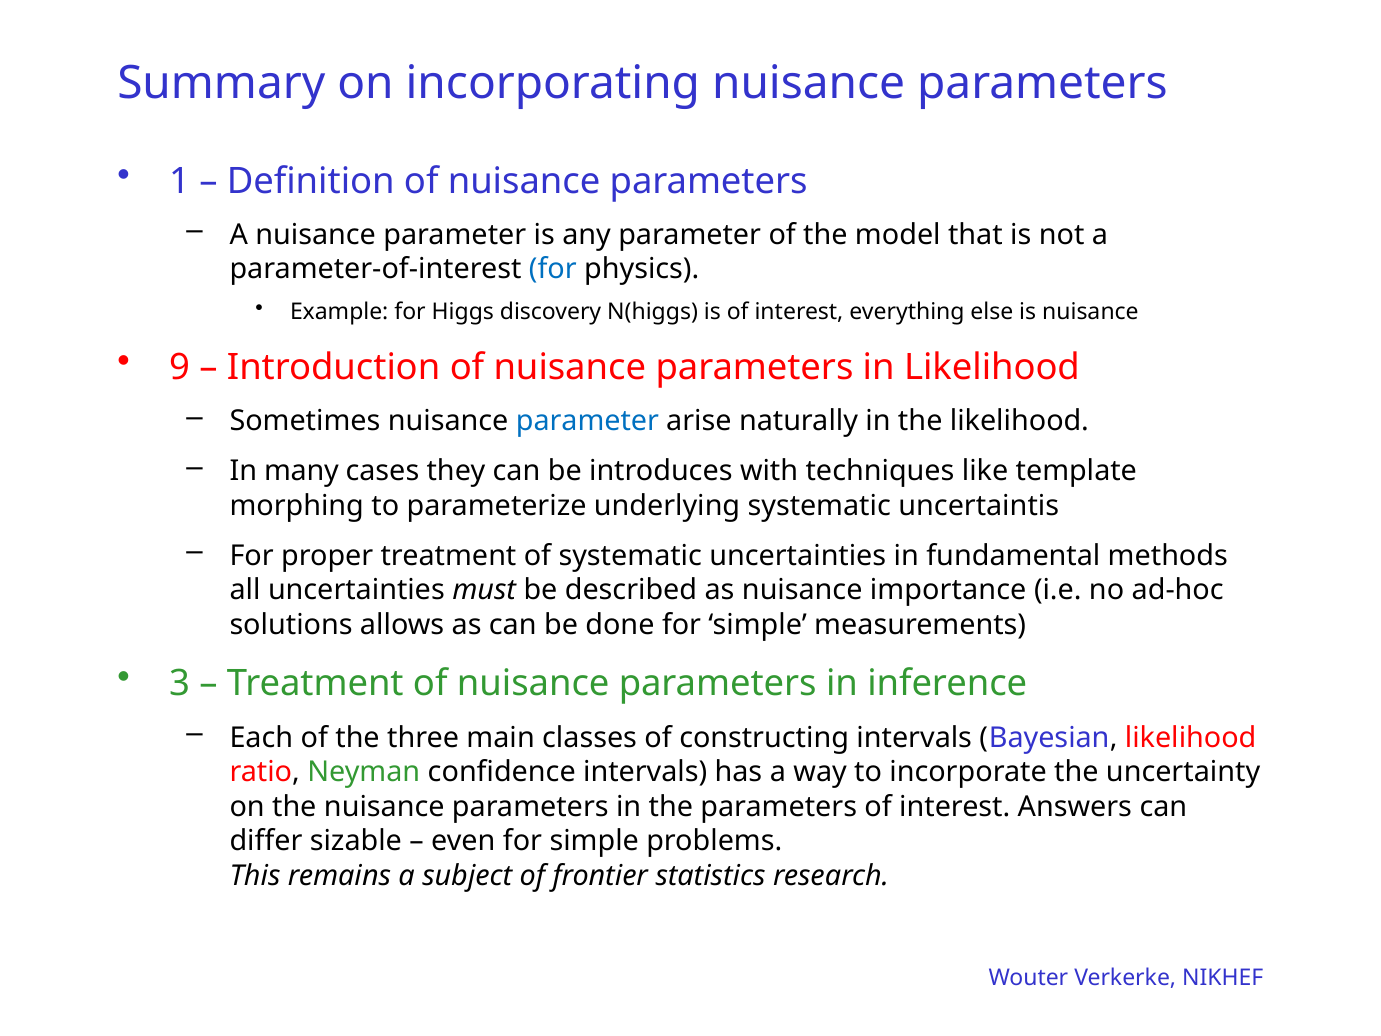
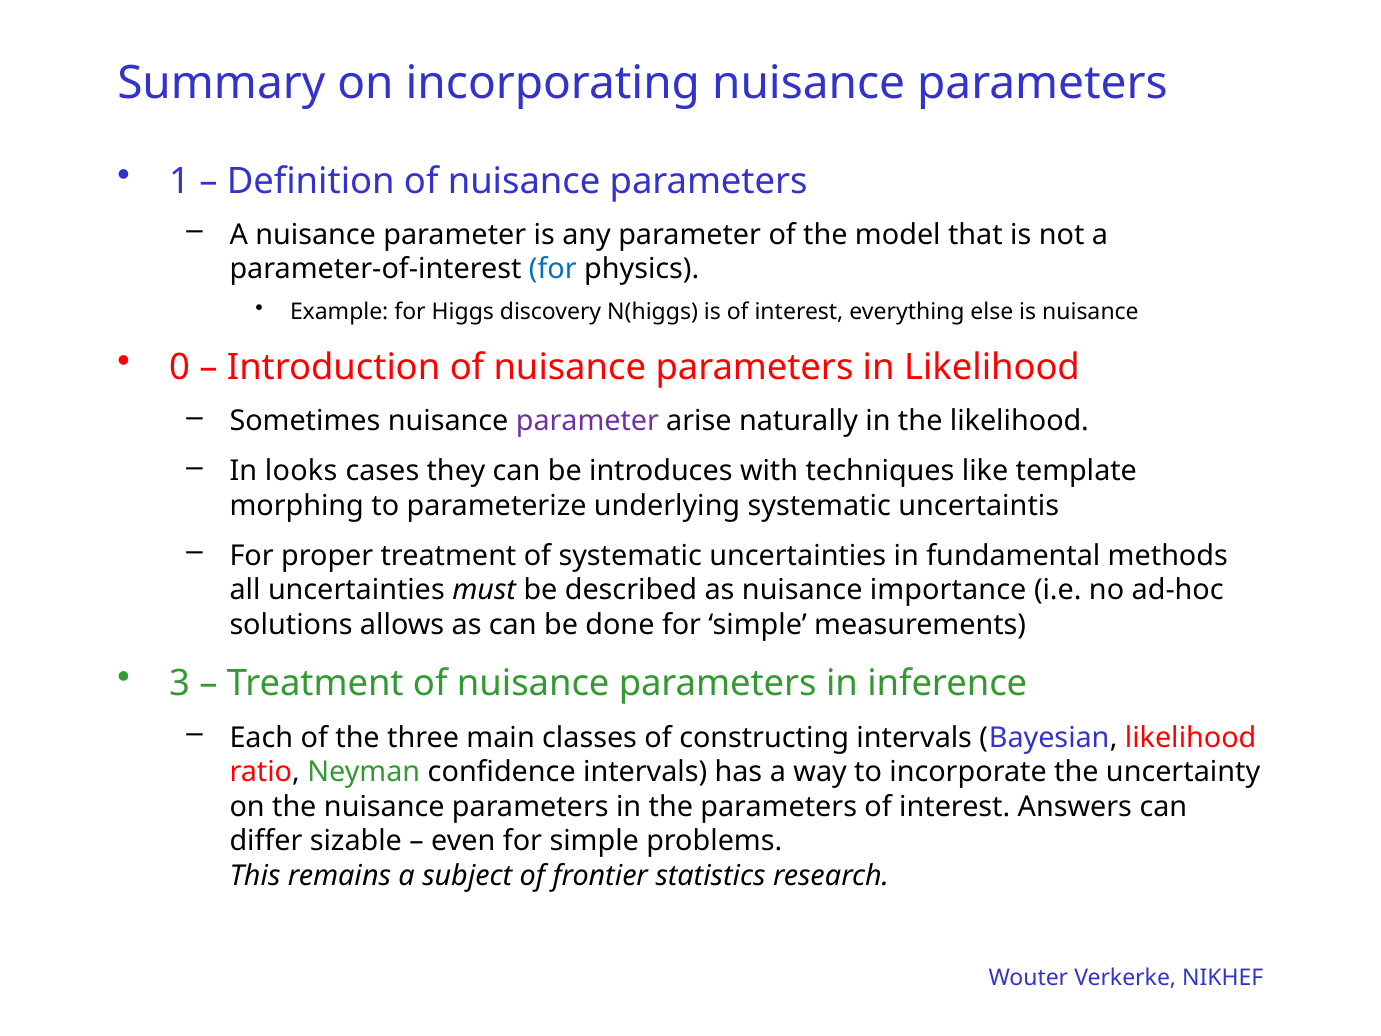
9: 9 -> 0
parameter at (587, 421) colour: blue -> purple
many: many -> looks
